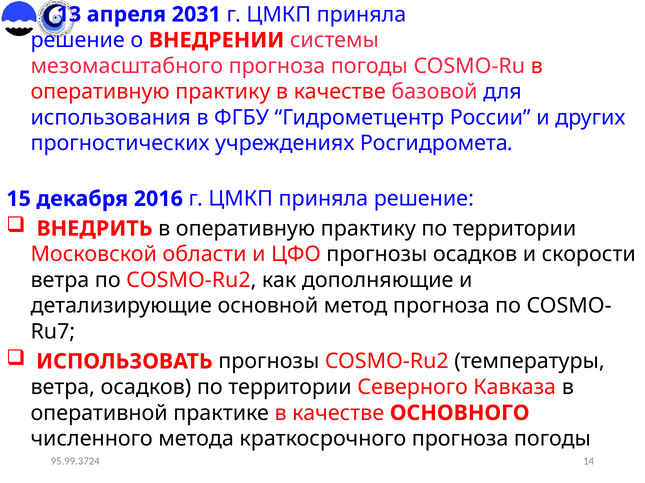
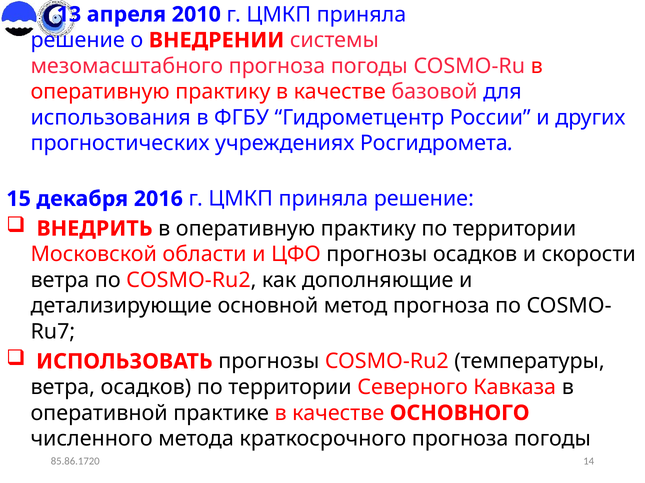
2031: 2031 -> 2010
95.99.3724: 95.99.3724 -> 85.86.1720
